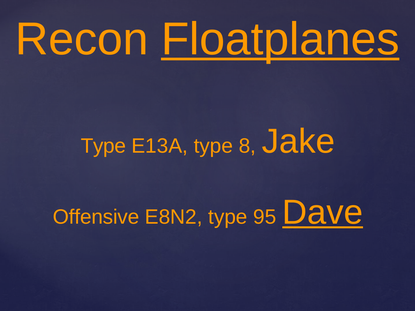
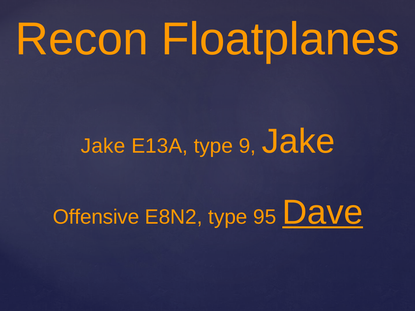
Floatplanes underline: present -> none
Type at (103, 146): Type -> Jake
8: 8 -> 9
